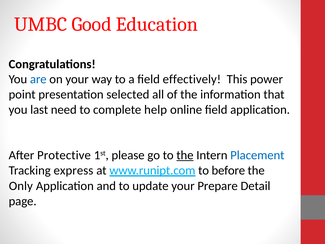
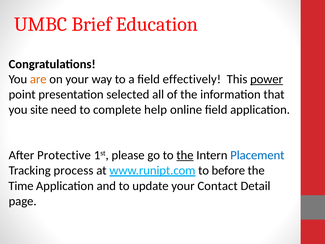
Good: Good -> Brief
are colour: blue -> orange
power underline: none -> present
last: last -> site
express: express -> process
Only: Only -> Time
Prepare: Prepare -> Contact
